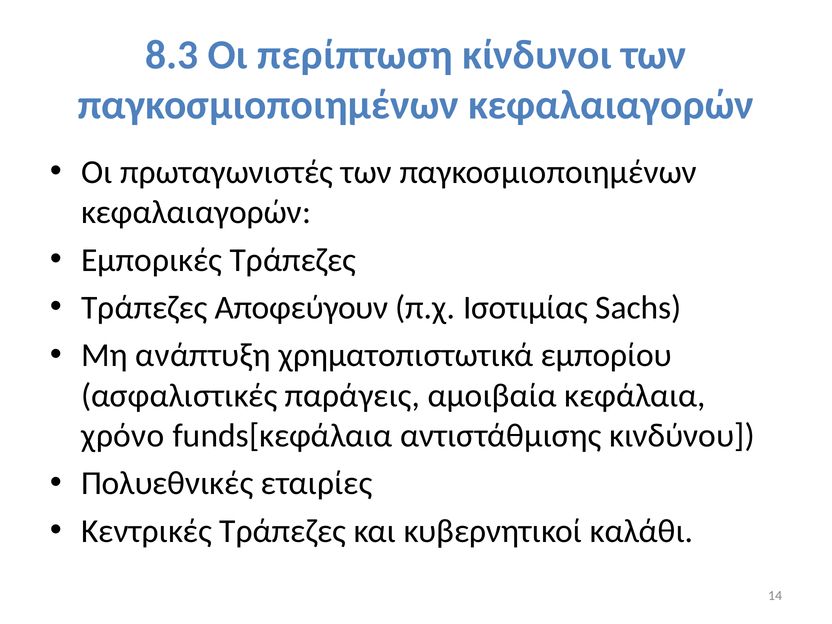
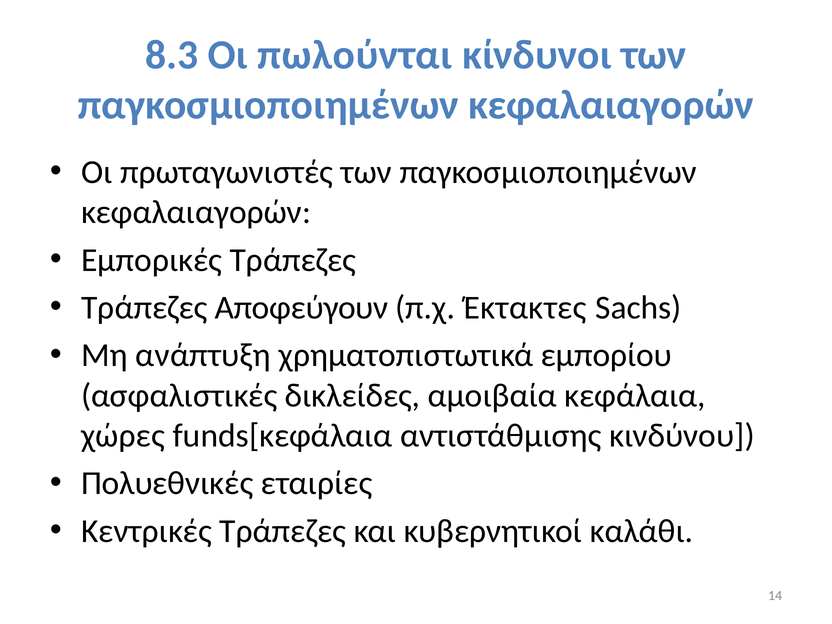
περίπτωση: περίπτωση -> πωλούνται
Ισοτιμίας: Ισοτιμίας -> Έκτακτες
παράγεις: παράγεις -> δικλείδες
χρόνο: χρόνο -> χώρες
